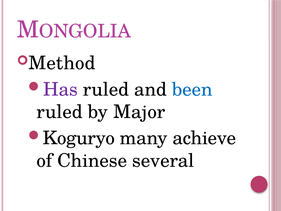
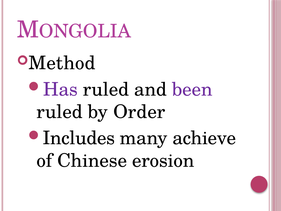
been colour: blue -> purple
Major: Major -> Order
Koguryo: Koguryo -> Includes
several: several -> erosion
